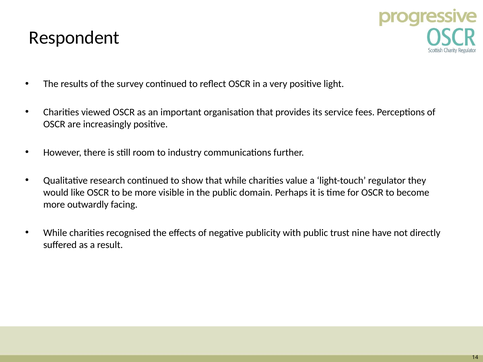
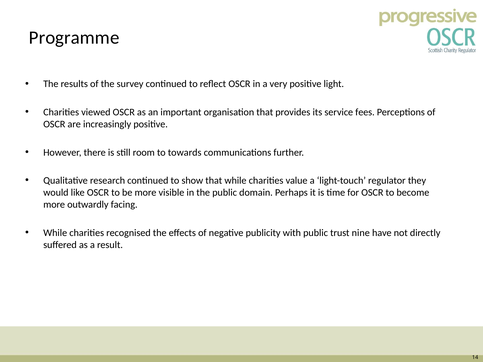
Respondent: Respondent -> Programme
industry: industry -> towards
